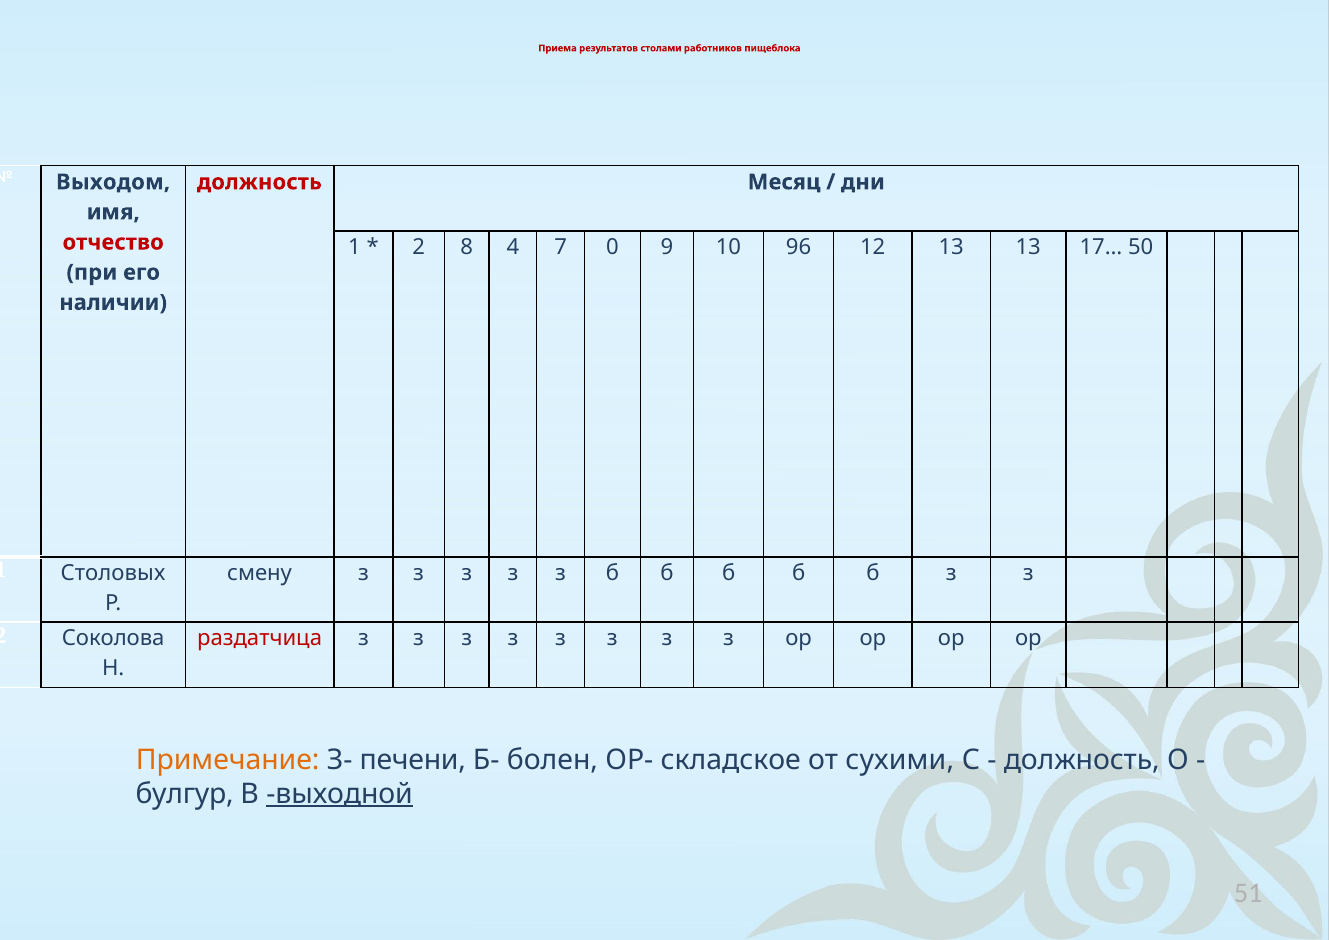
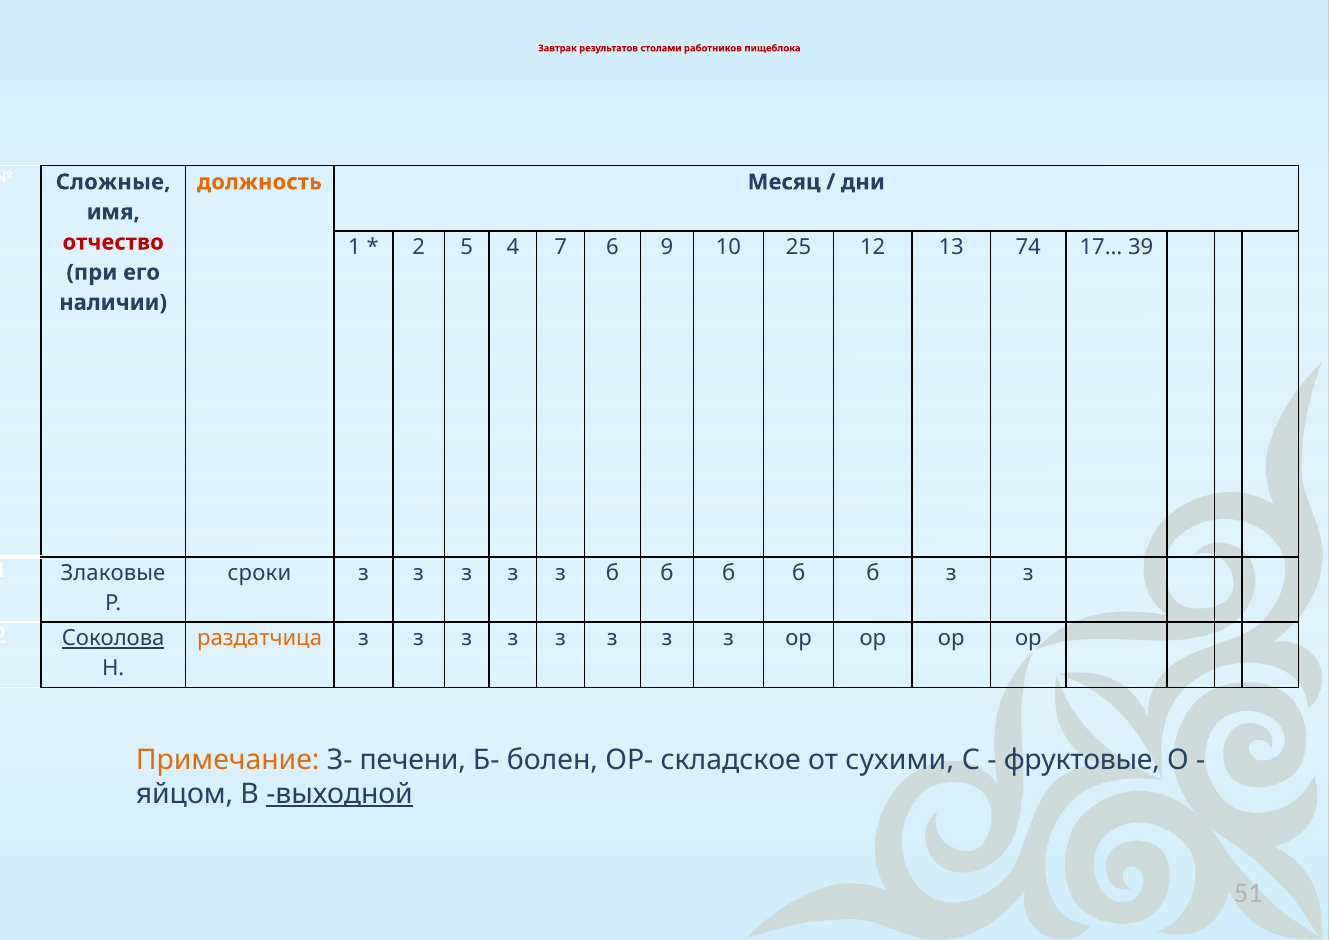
Приема: Приема -> Завтрак
Выходом: Выходом -> Сложные
должность at (260, 182) colour: red -> orange
8: 8 -> 5
0: 0 -> 6
96: 96 -> 25
13 13: 13 -> 74
50: 50 -> 39
Столовых: Столовых -> Злаковые
смену: смену -> сроки
Соколова underline: none -> present
раздатчица colour: red -> orange
должность at (1082, 760): должность -> фруктовые
булгур: булгур -> яйцом
